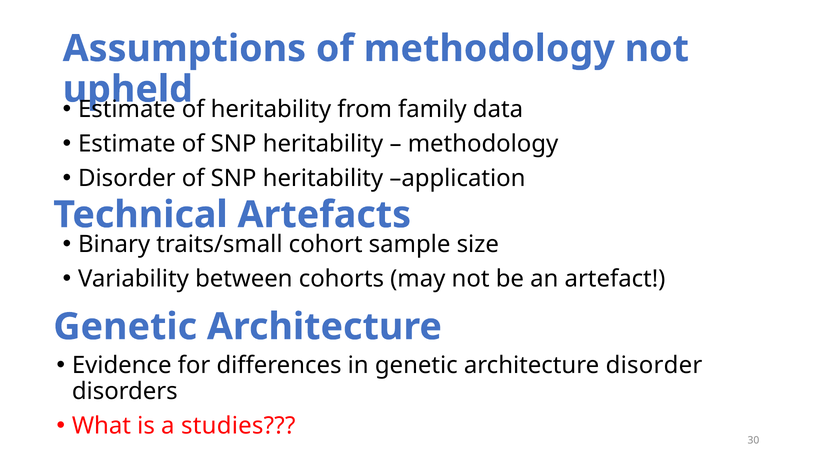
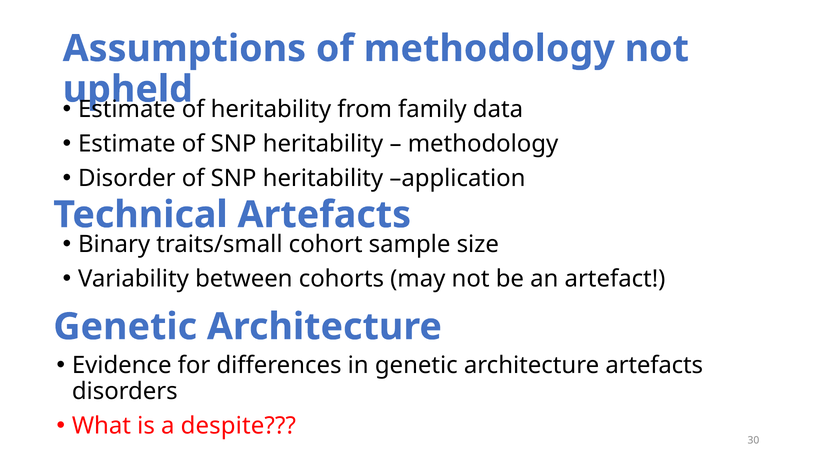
architecture disorder: disorder -> artefacts
studies: studies -> despite
